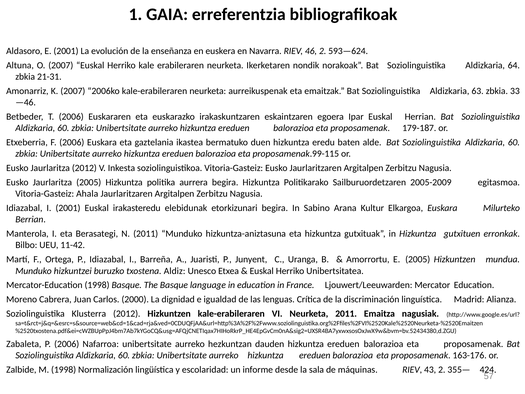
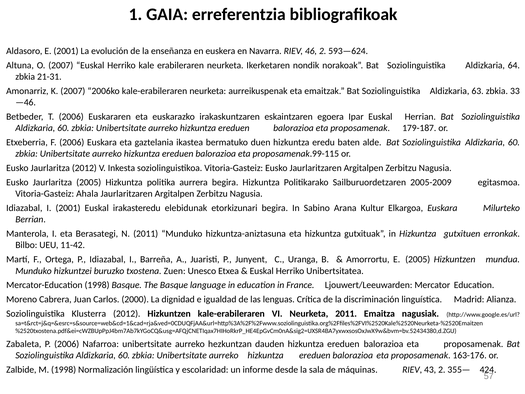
Aldiz: Aldiz -> Zuen
